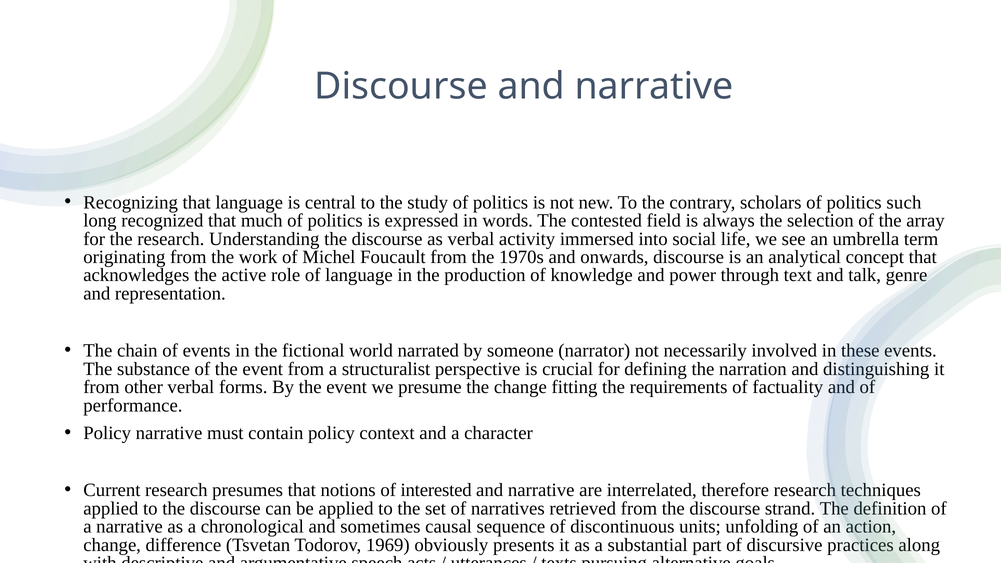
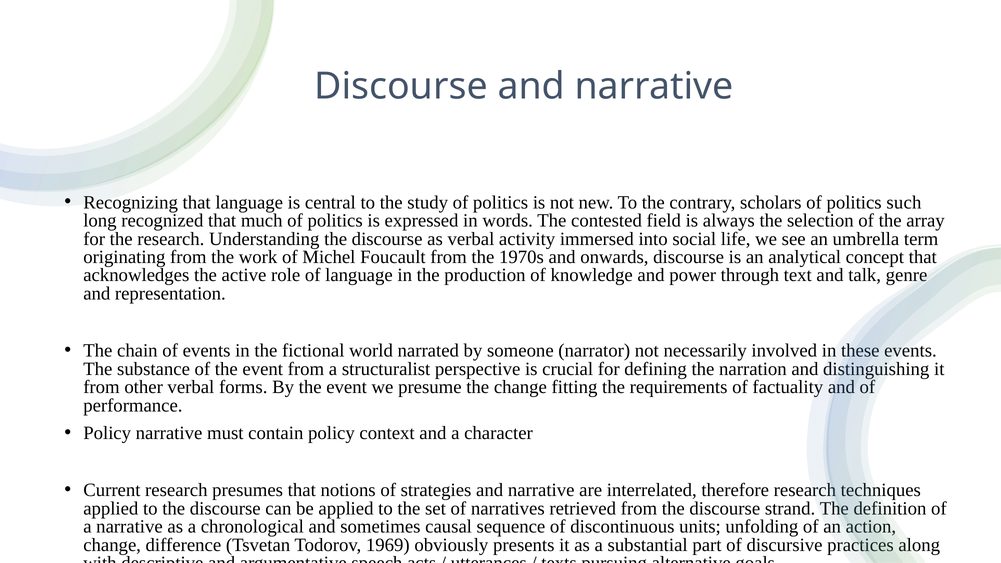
interested: interested -> strategies
